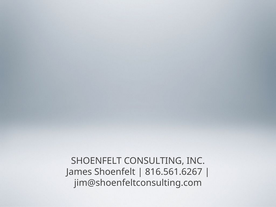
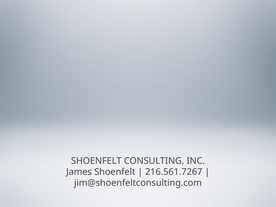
816.561.6267: 816.561.6267 -> 216.561.7267
